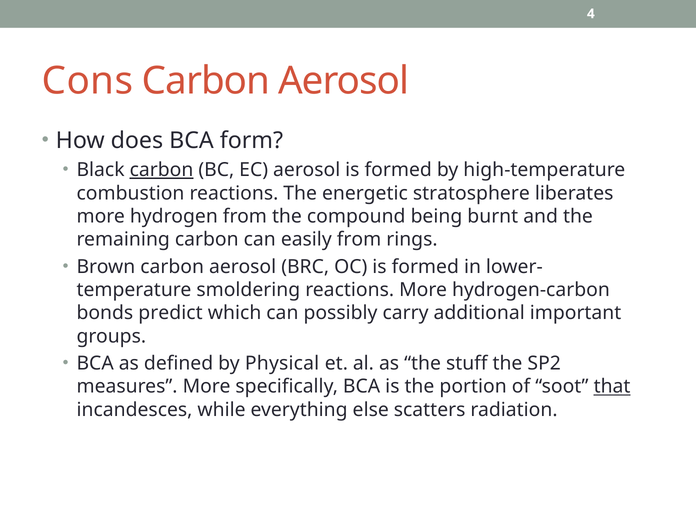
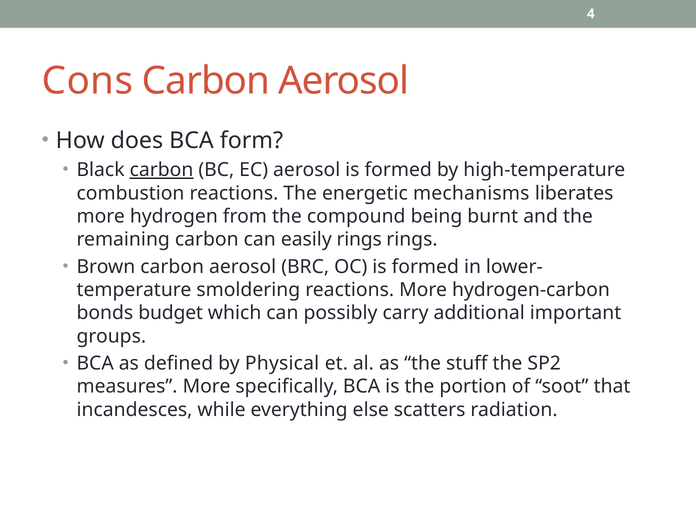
stratosphere: stratosphere -> mechanisms
easily from: from -> rings
predict: predict -> budget
that underline: present -> none
